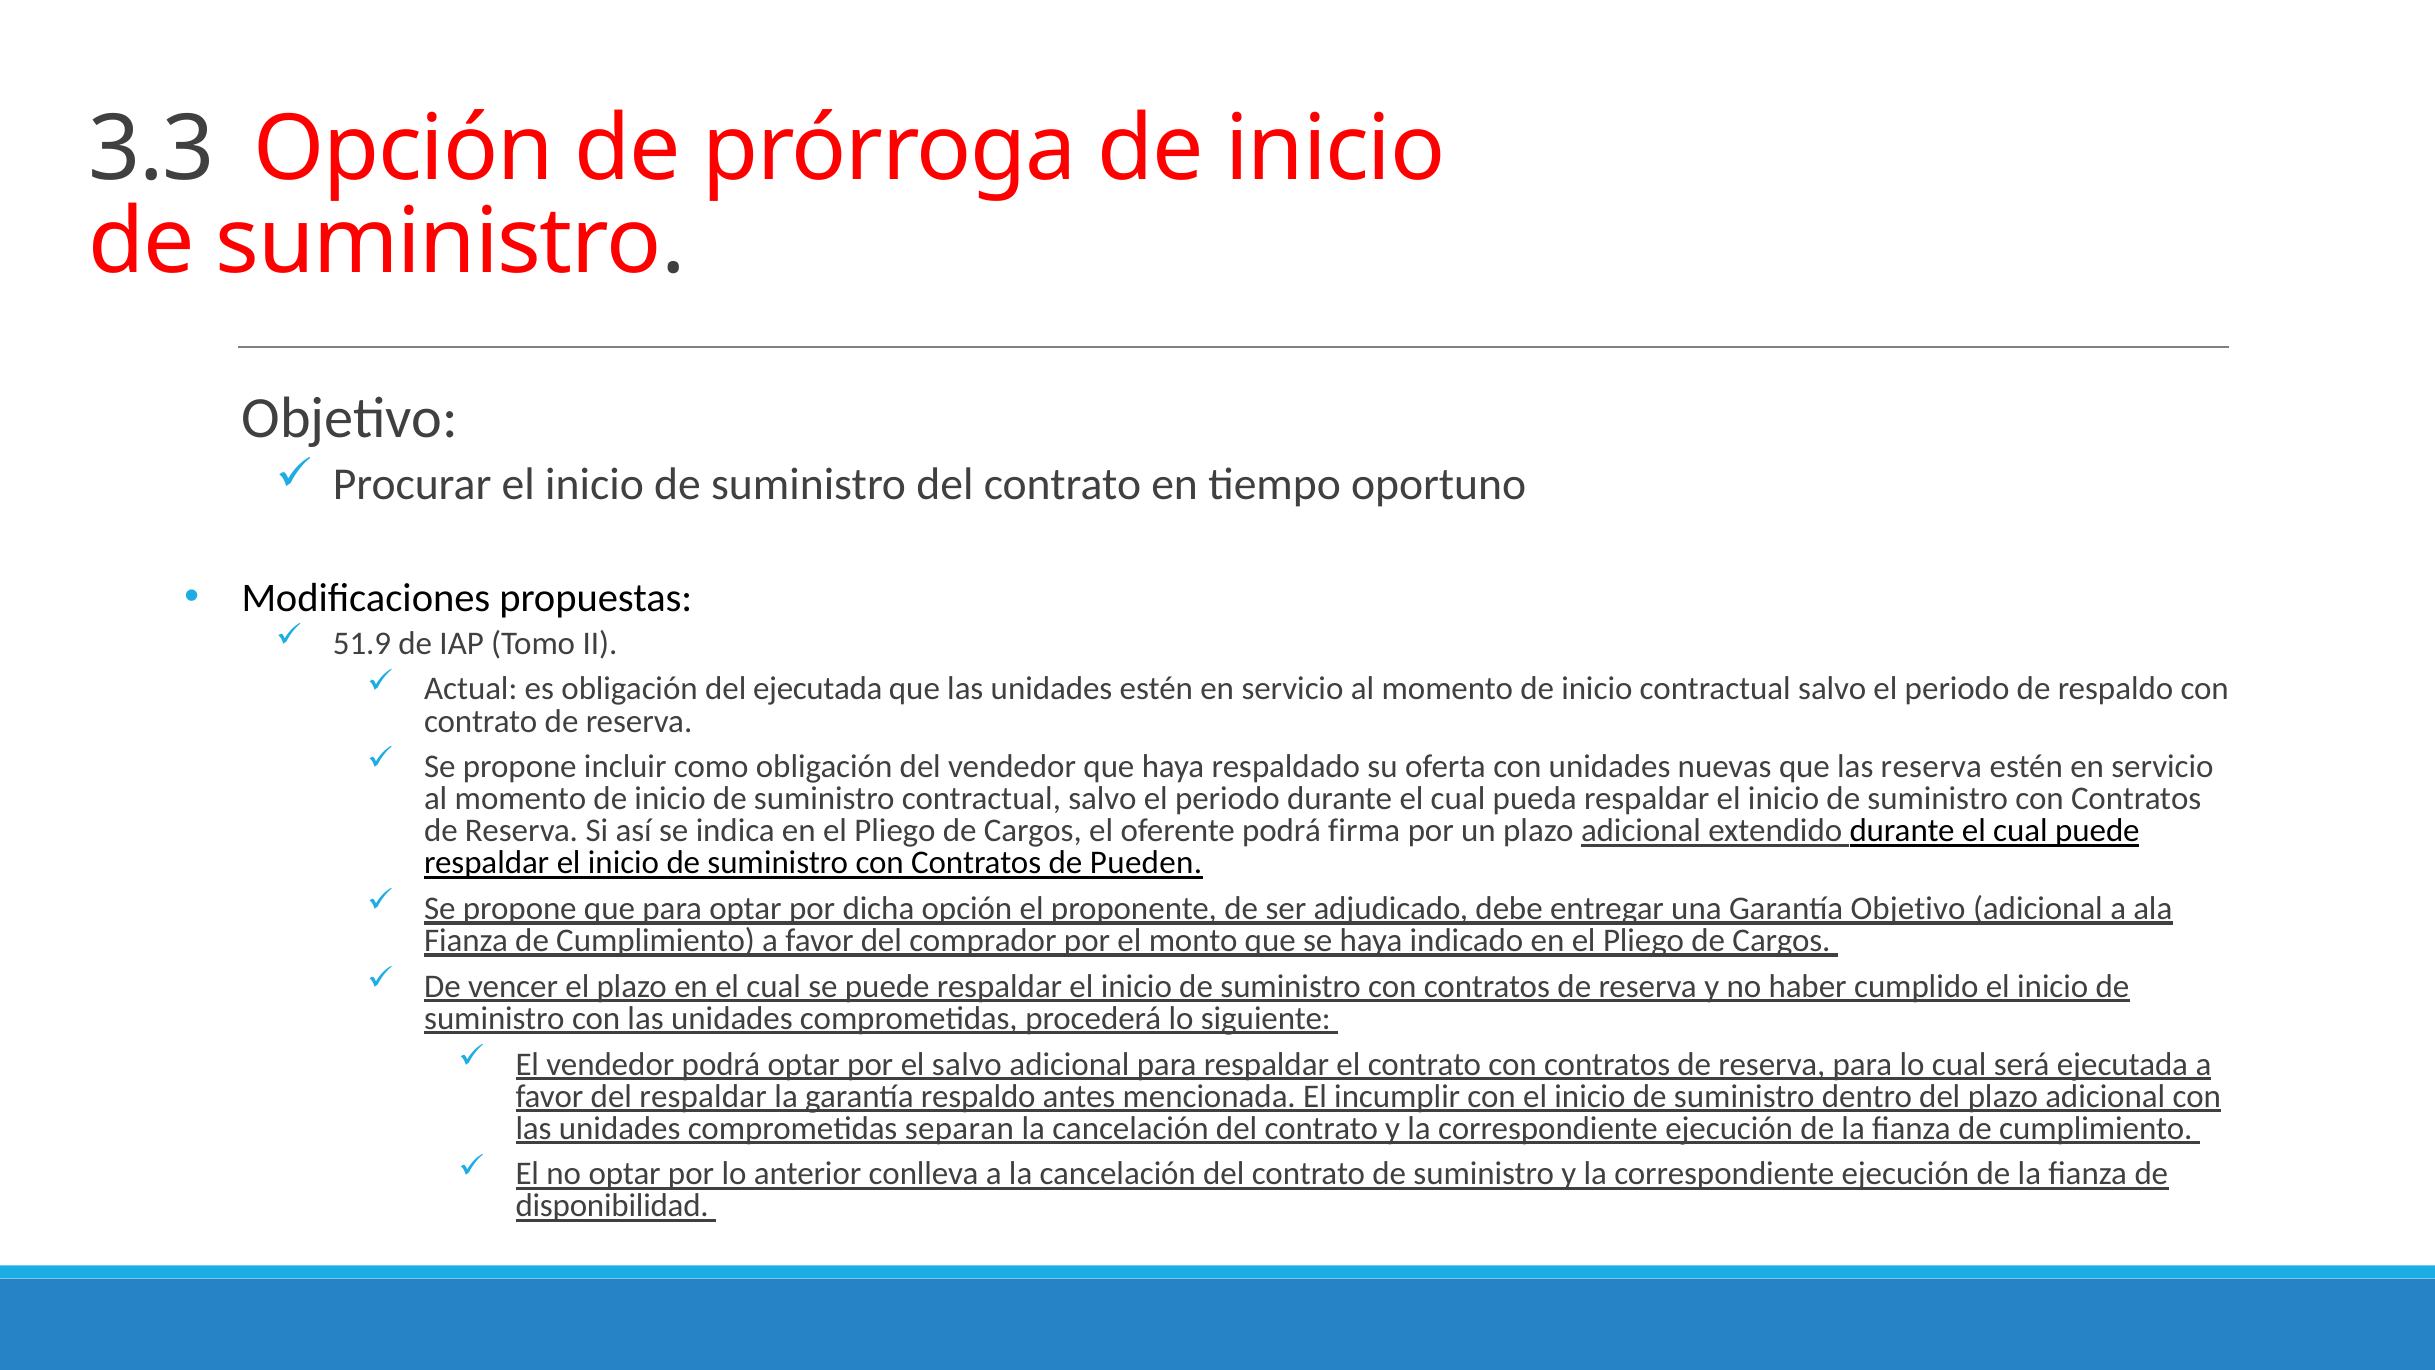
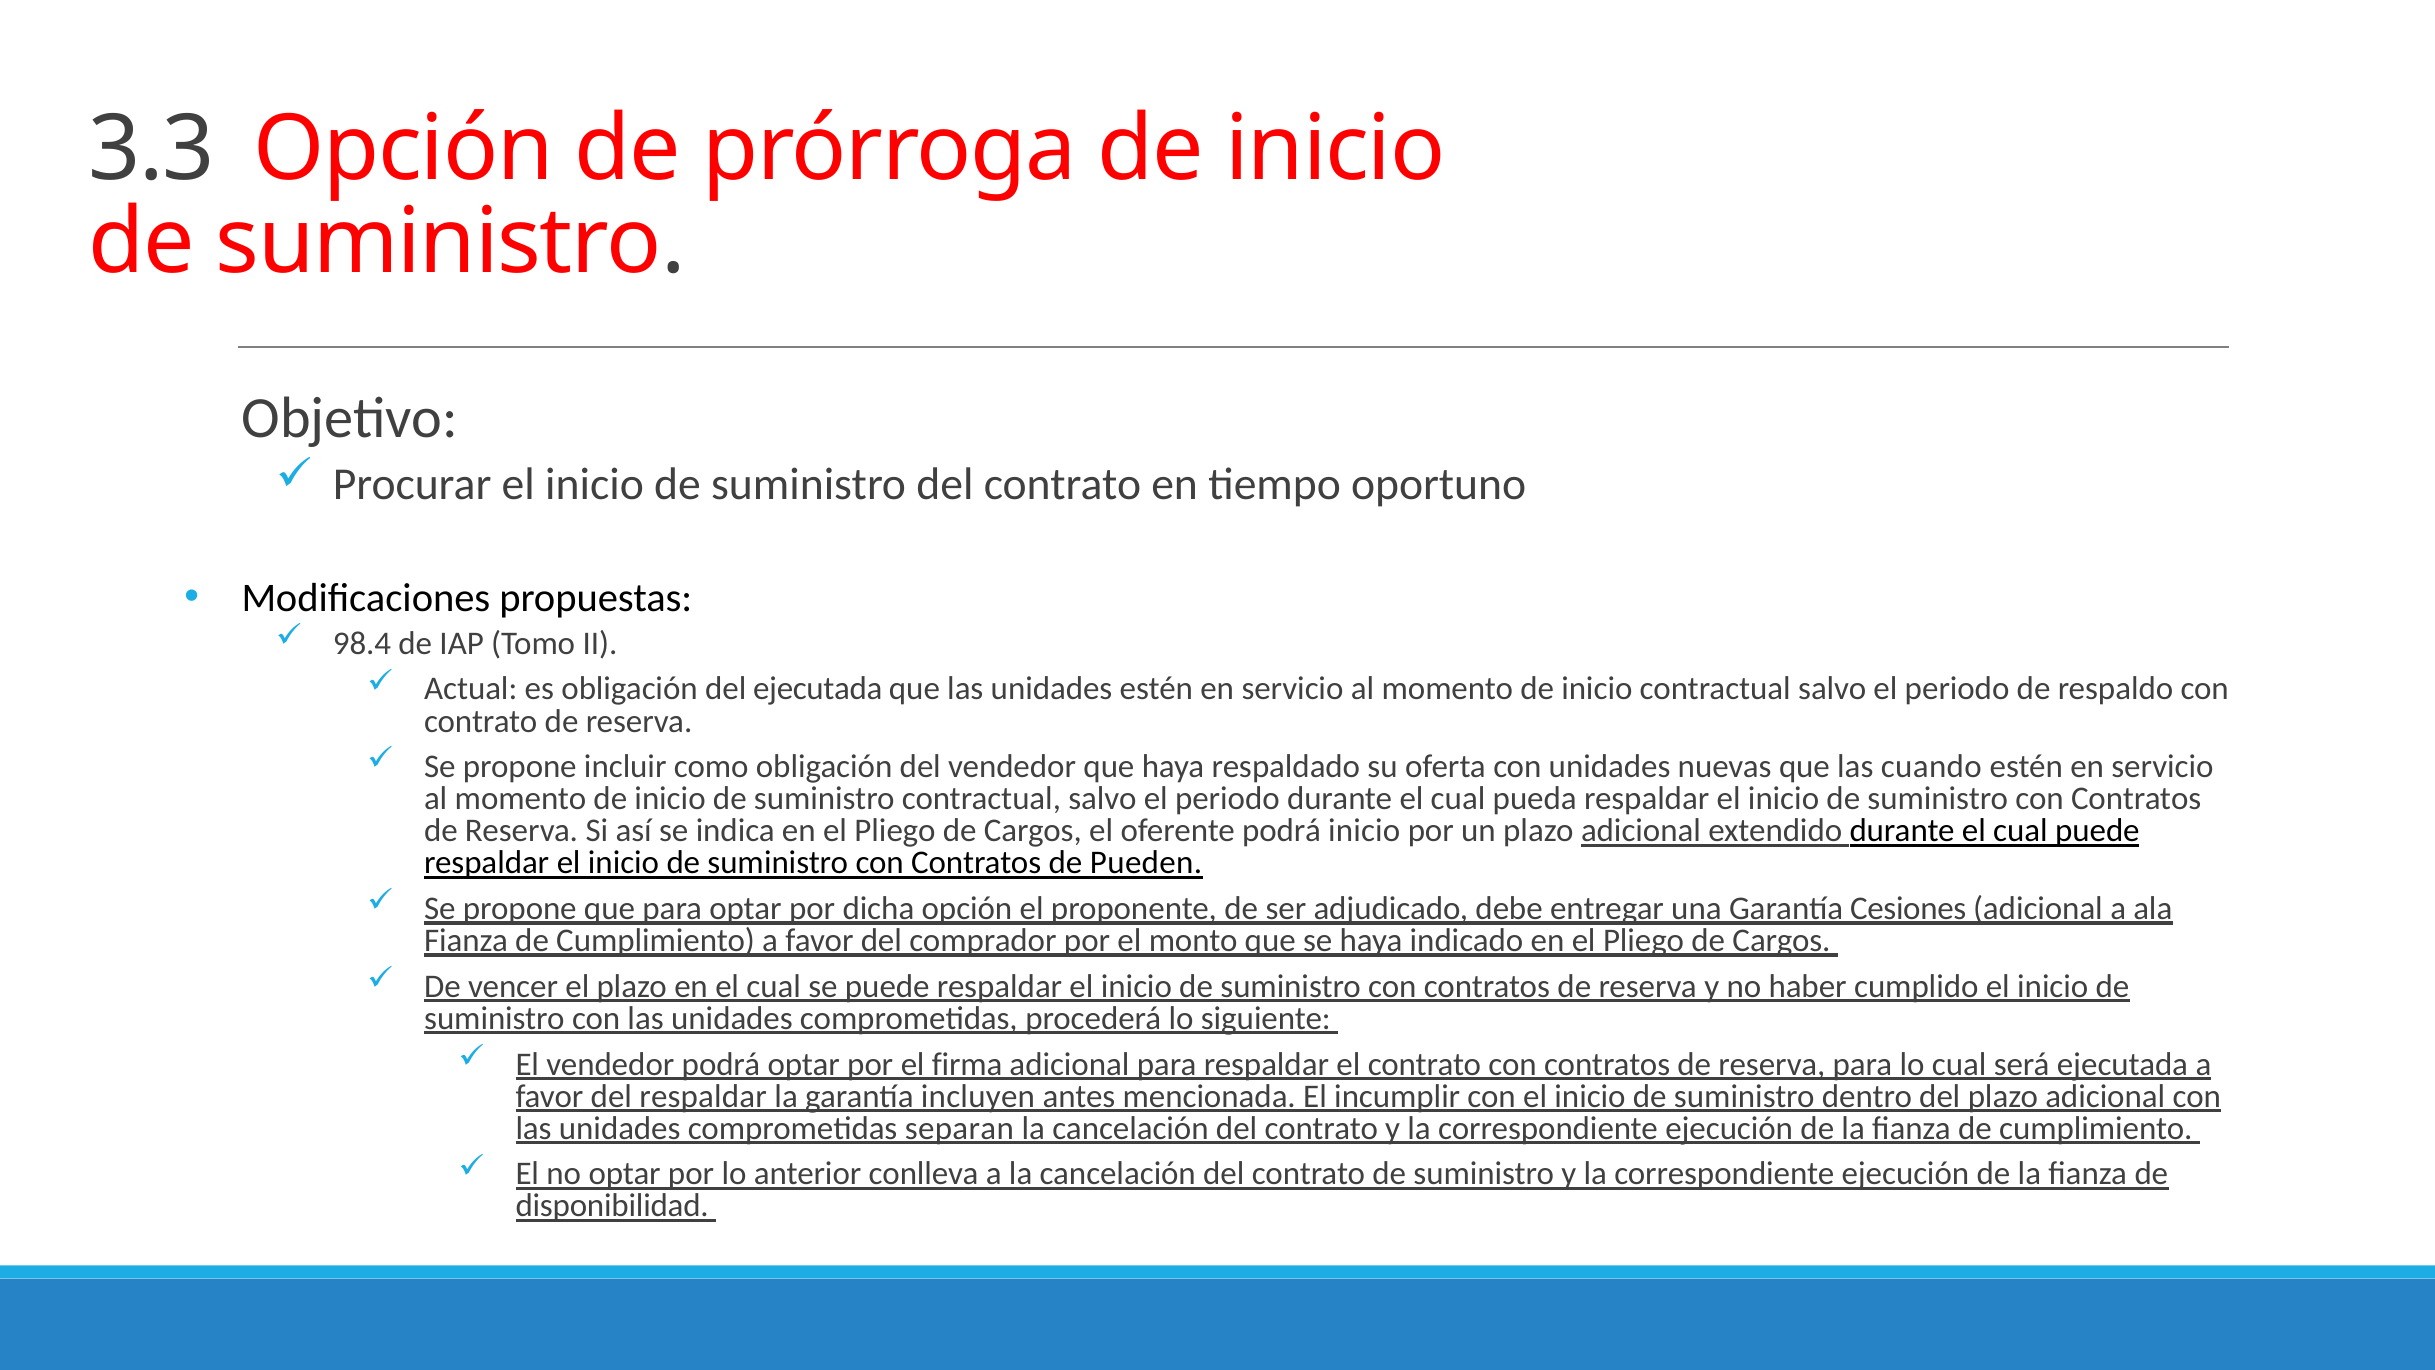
51.9: 51.9 -> 98.4
las reserva: reserva -> cuando
podrá firma: firma -> inicio
Garantía Objetivo: Objetivo -> Cesiones
el salvo: salvo -> firma
garantía respaldo: respaldo -> incluyen
